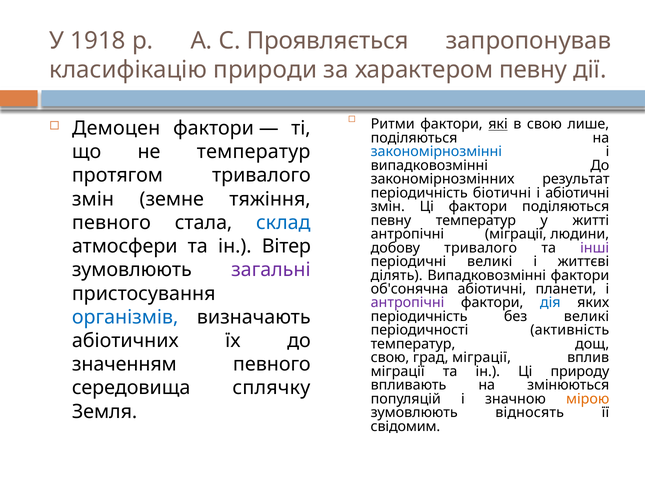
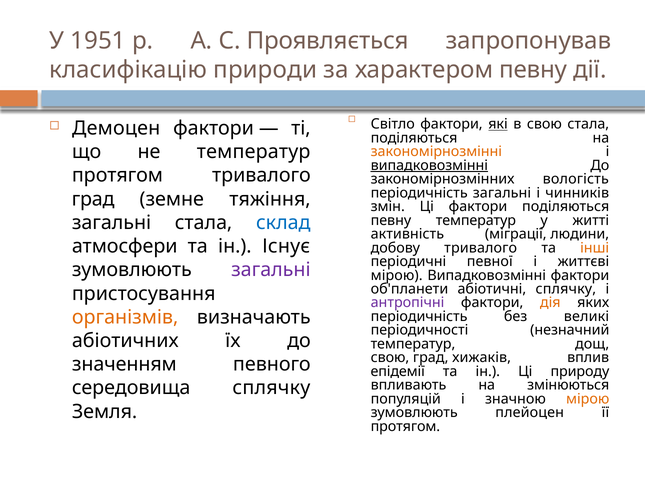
1918: 1918 -> 1951
Ритми: Ритми -> Світло
свою лише: лише -> стала
закономірнозмінні colour: blue -> orange
випадковозмінні at (429, 166) underline: none -> present
результат: результат -> вологість
періодичність біотичні: біотичні -> загальні
і абіотичні: абіотичні -> чинників
змін at (93, 199): змін -> град
певного at (111, 223): певного -> загальні
антропічні at (407, 234): антропічні -> активність
Вітер: Вітер -> Існує
інші colour: purple -> orange
періодичні великі: великі -> певної
ділять at (397, 276): ділять -> мірою
об'сонячна: об'сонячна -> об'планети
абіотичні планети: планети -> сплячку
дія colour: blue -> orange
організмів colour: blue -> orange
активність: активність -> незначний
град міграції: міграції -> хижаків
міграції at (398, 372): міграції -> епідемії
відносять: відносять -> плейоцен
свідомим at (405, 427): свідомим -> протягом
